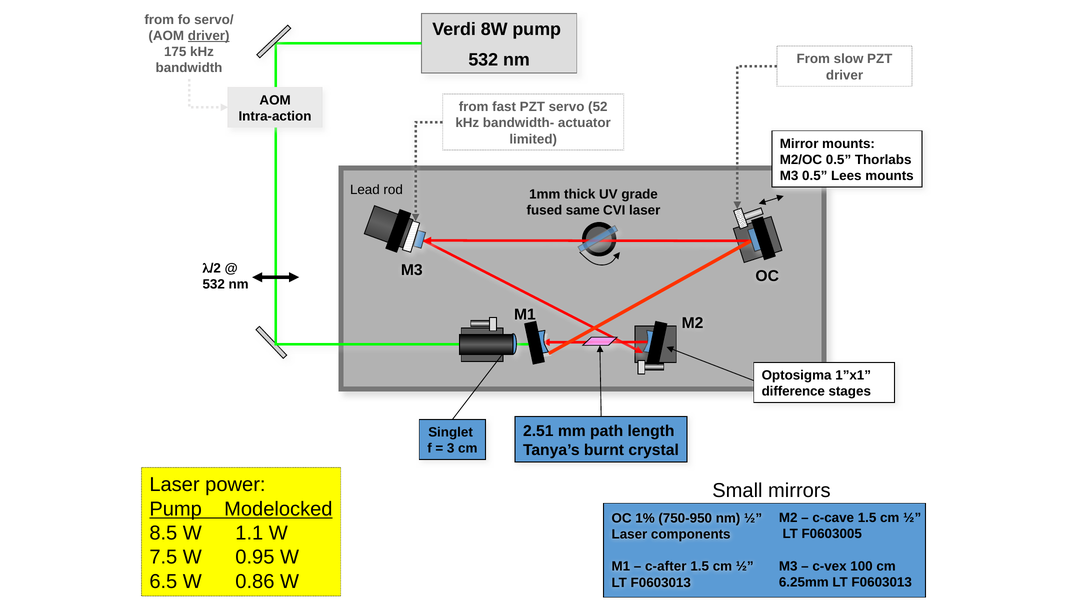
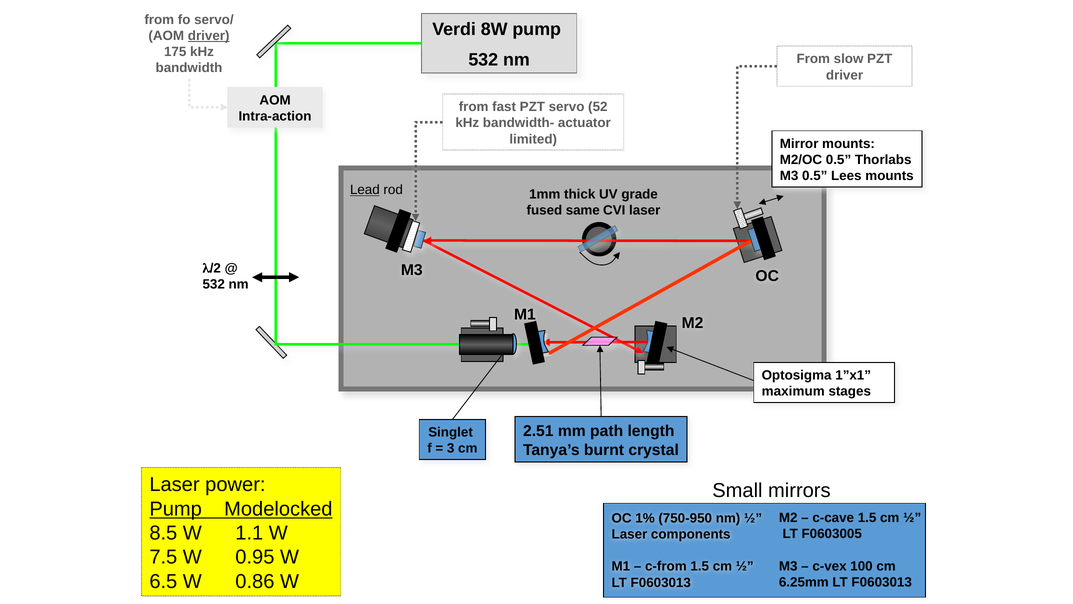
Lead underline: none -> present
difference: difference -> maximum
c-after: c-after -> c-from
